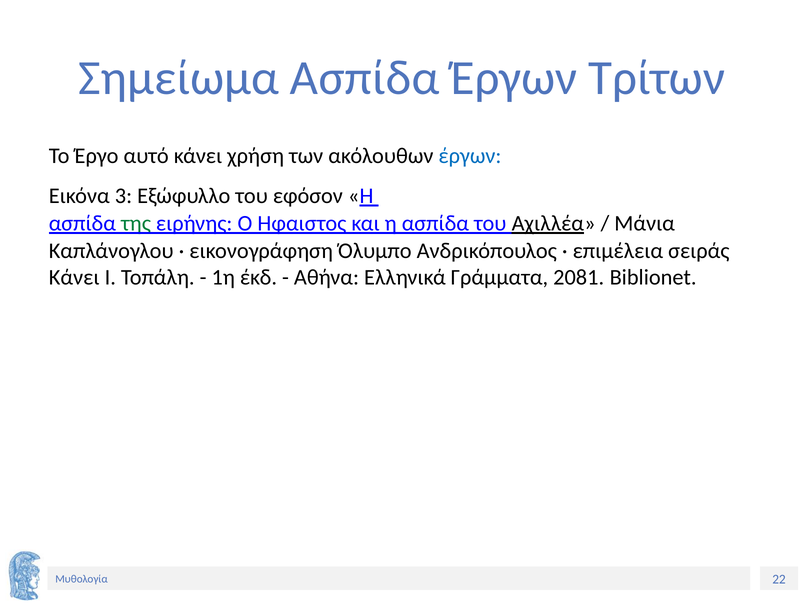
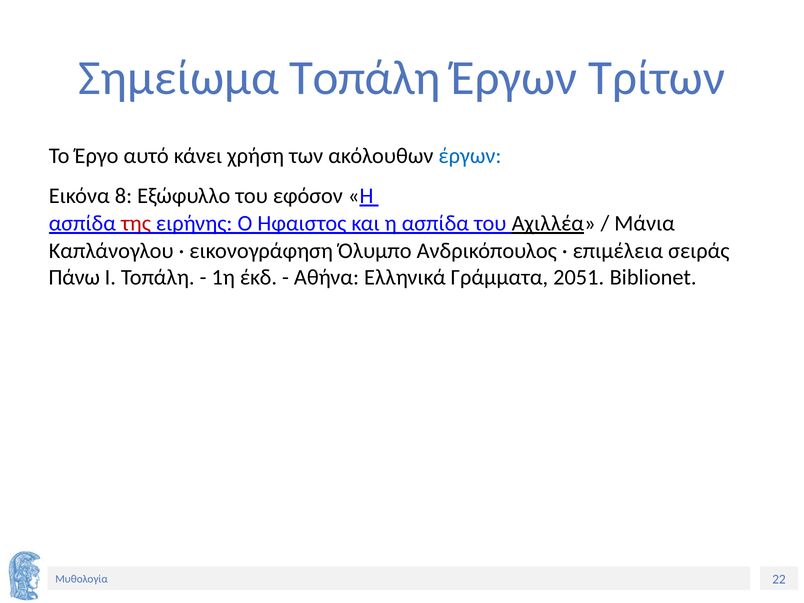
Σημείωμα Ασπίδα: Ασπίδα -> Τοπάλη
3: 3 -> 8
της colour: green -> red
Κάνει at (74, 278): Κάνει -> Πάνω
2081: 2081 -> 2051
